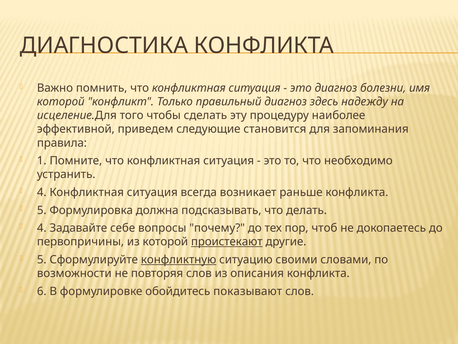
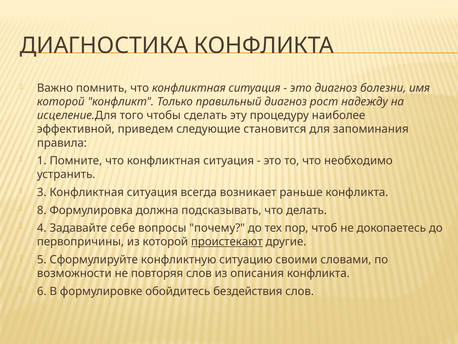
здесь: здесь -> рост
4 at (42, 192): 4 -> 3
5 at (42, 210): 5 -> 8
конфликтную underline: present -> none
показывают: показывают -> бездействия
